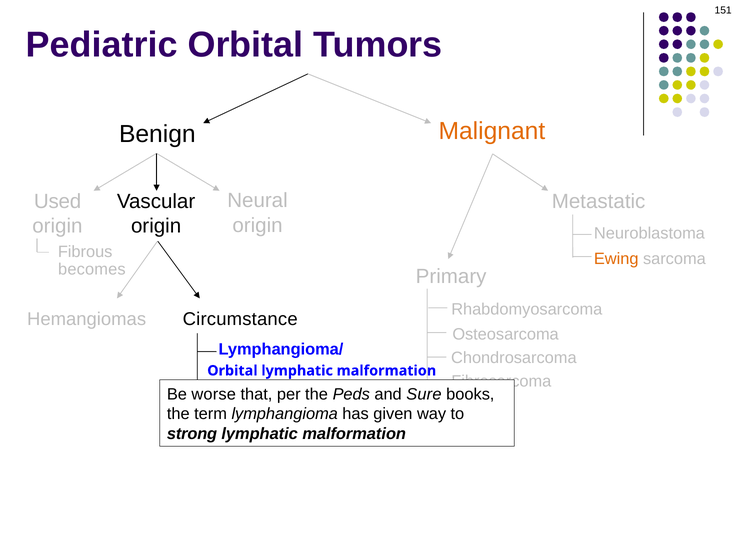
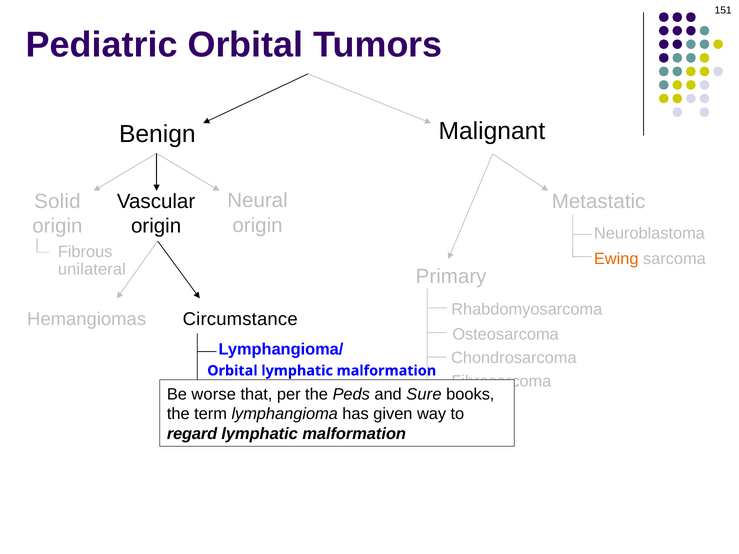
Malignant colour: orange -> black
Used: Used -> Solid
becomes: becomes -> unilateral
strong: strong -> regard
